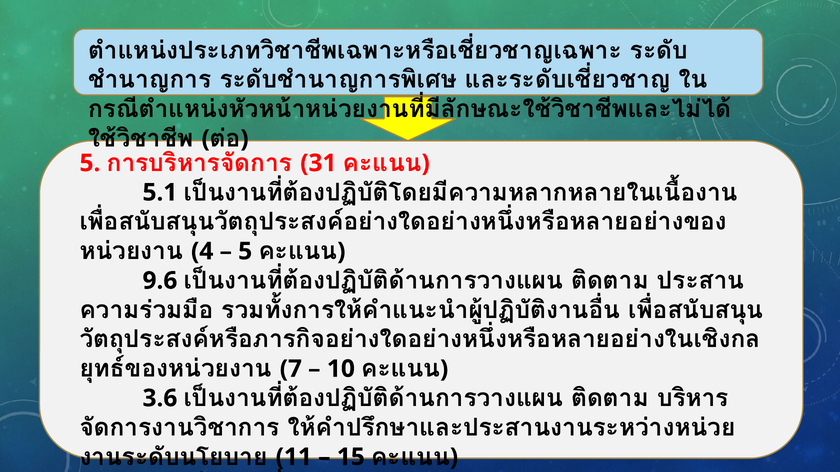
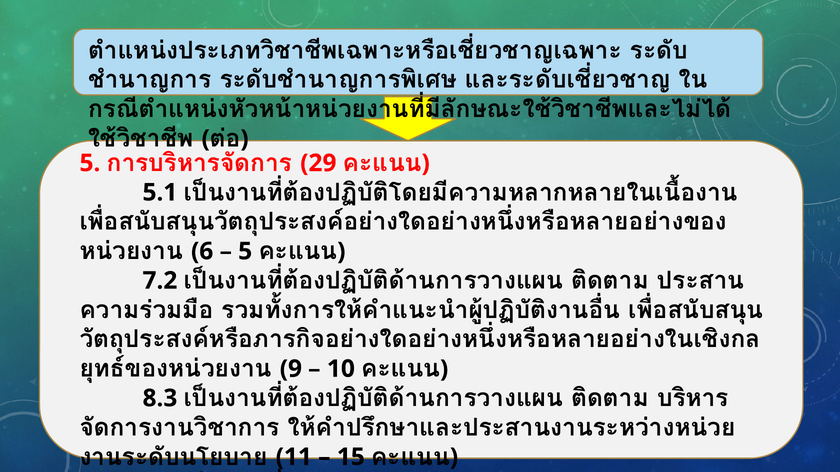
31: 31 -> 29
4: 4 -> 6
9.6: 9.6 -> 7.2
7: 7 -> 9
3.6: 3.6 -> 8.3
